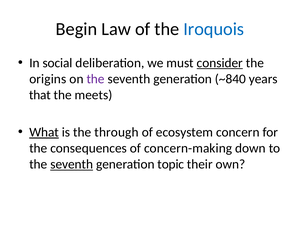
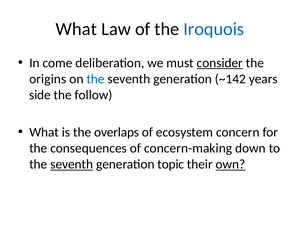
Begin at (76, 29): Begin -> What
social: social -> come
the at (96, 79) colour: purple -> blue
~840: ~840 -> ~142
that: that -> side
meets: meets -> follow
What at (44, 132) underline: present -> none
through: through -> overlaps
own underline: none -> present
